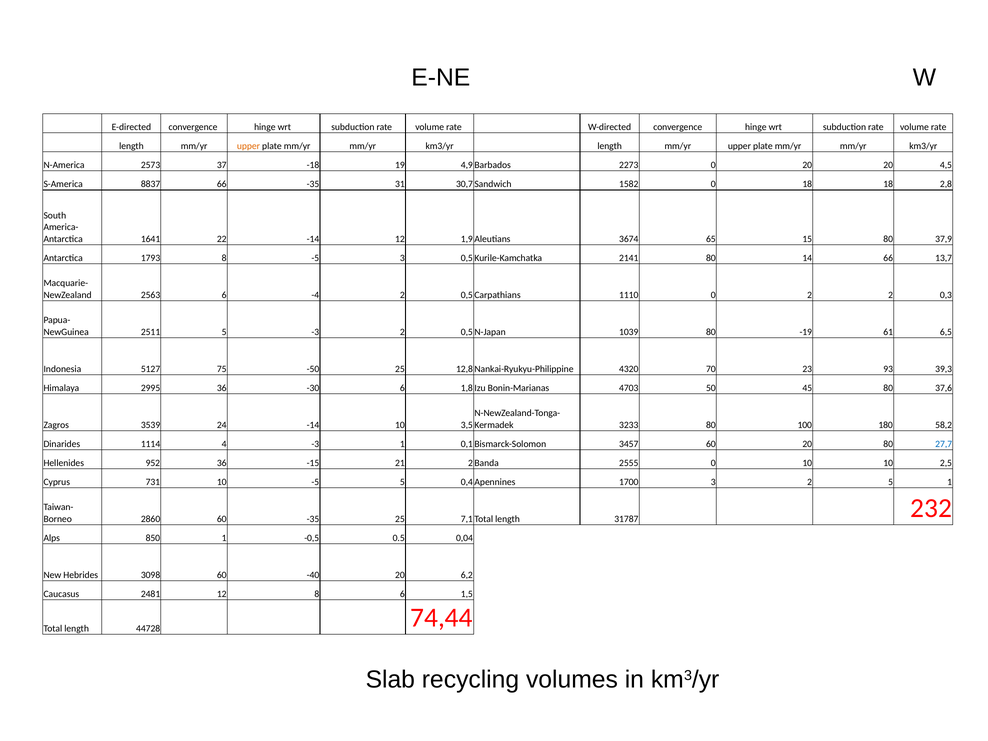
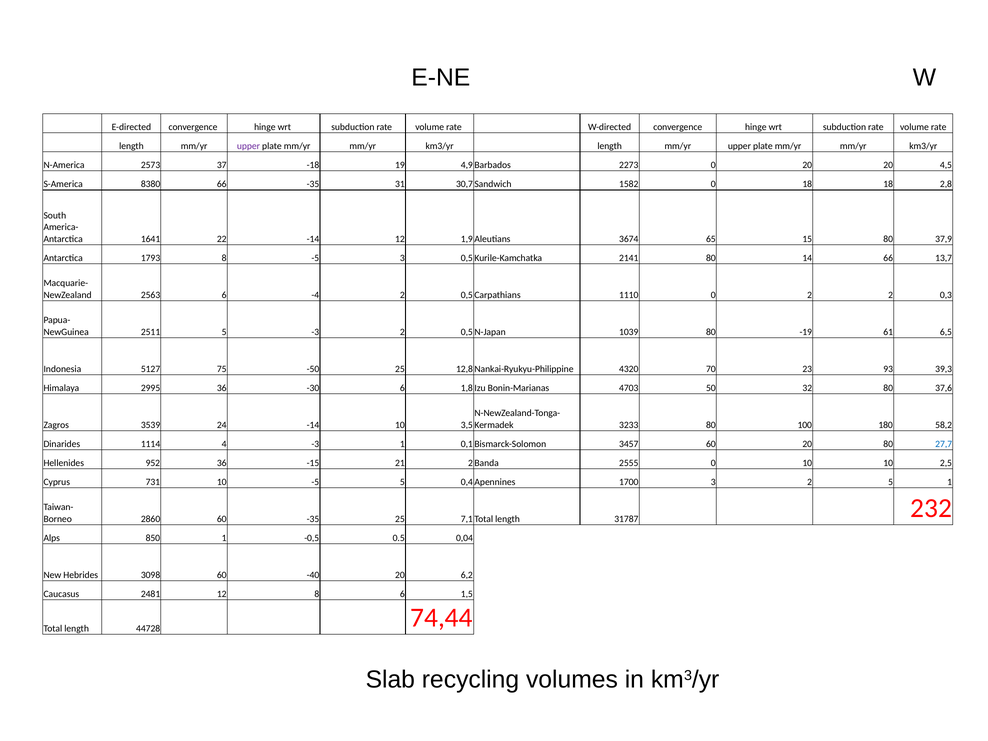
upper at (248, 146) colour: orange -> purple
8837: 8837 -> 8380
45: 45 -> 32
